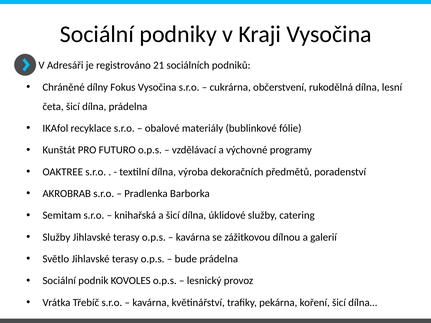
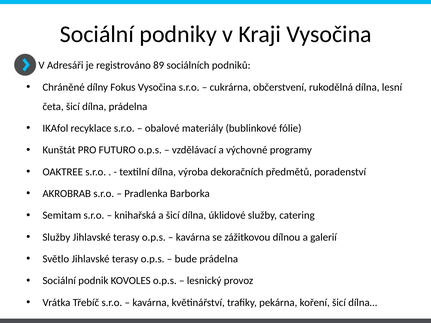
21: 21 -> 89
